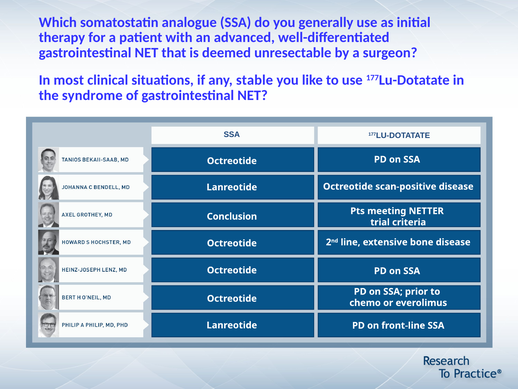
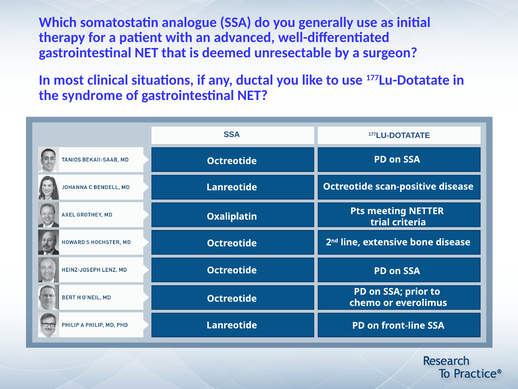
stable: stable -> ductal
Conclusion: Conclusion -> Oxaliplatin
